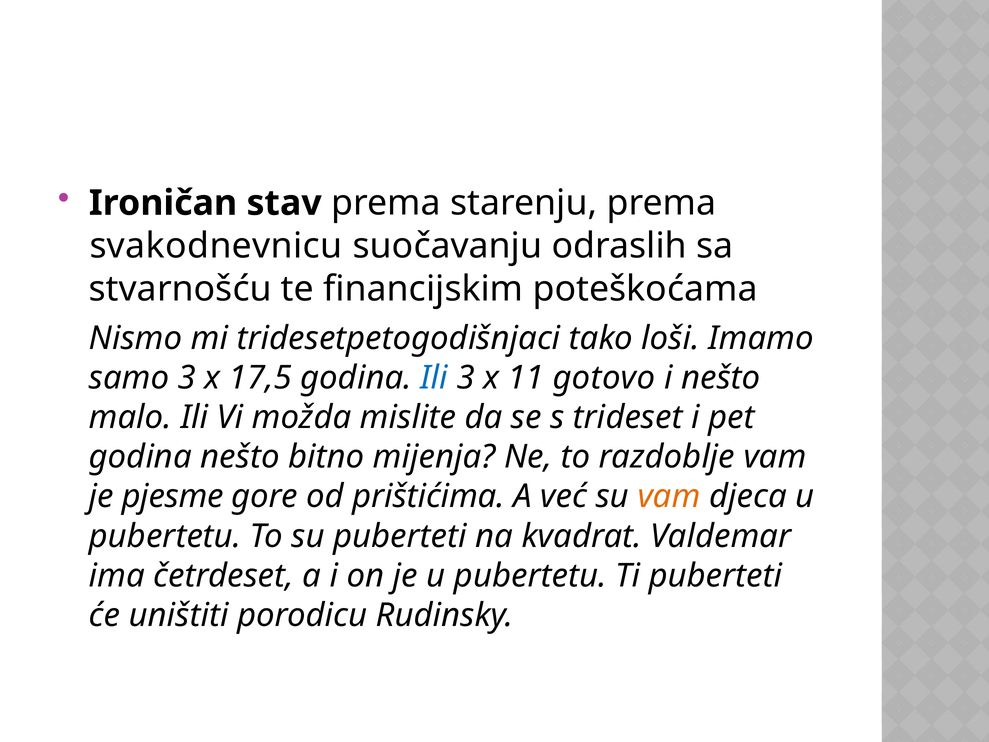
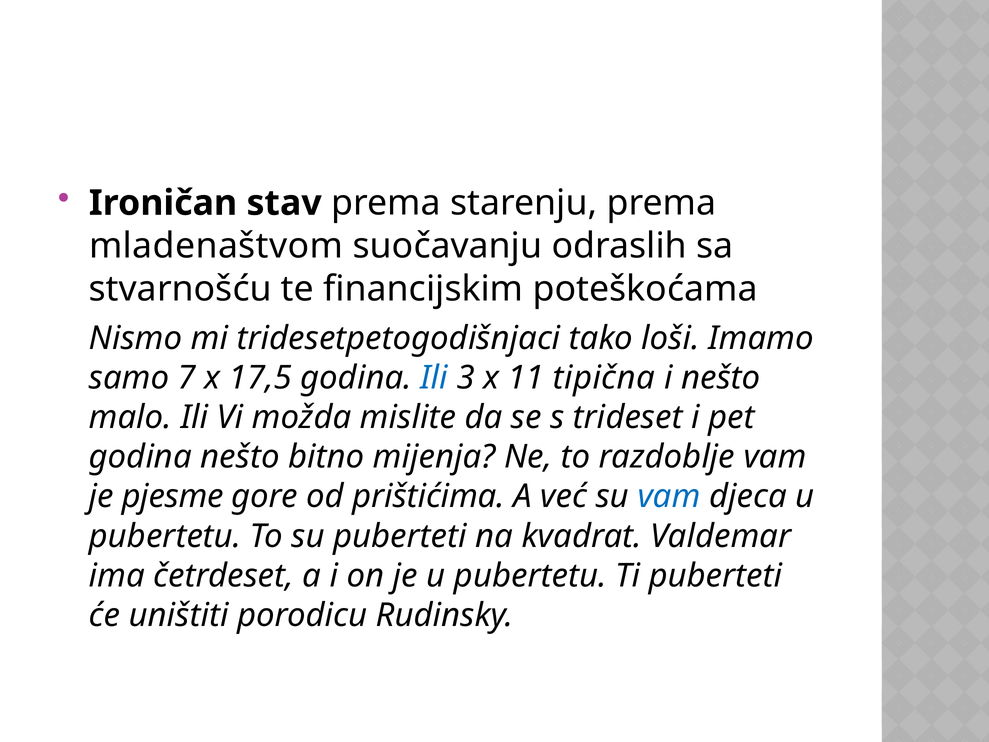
svakodnevnicu: svakodnevnicu -> mladenaštvom
samo 3: 3 -> 7
gotovo: gotovo -> tipična
vam at (669, 496) colour: orange -> blue
